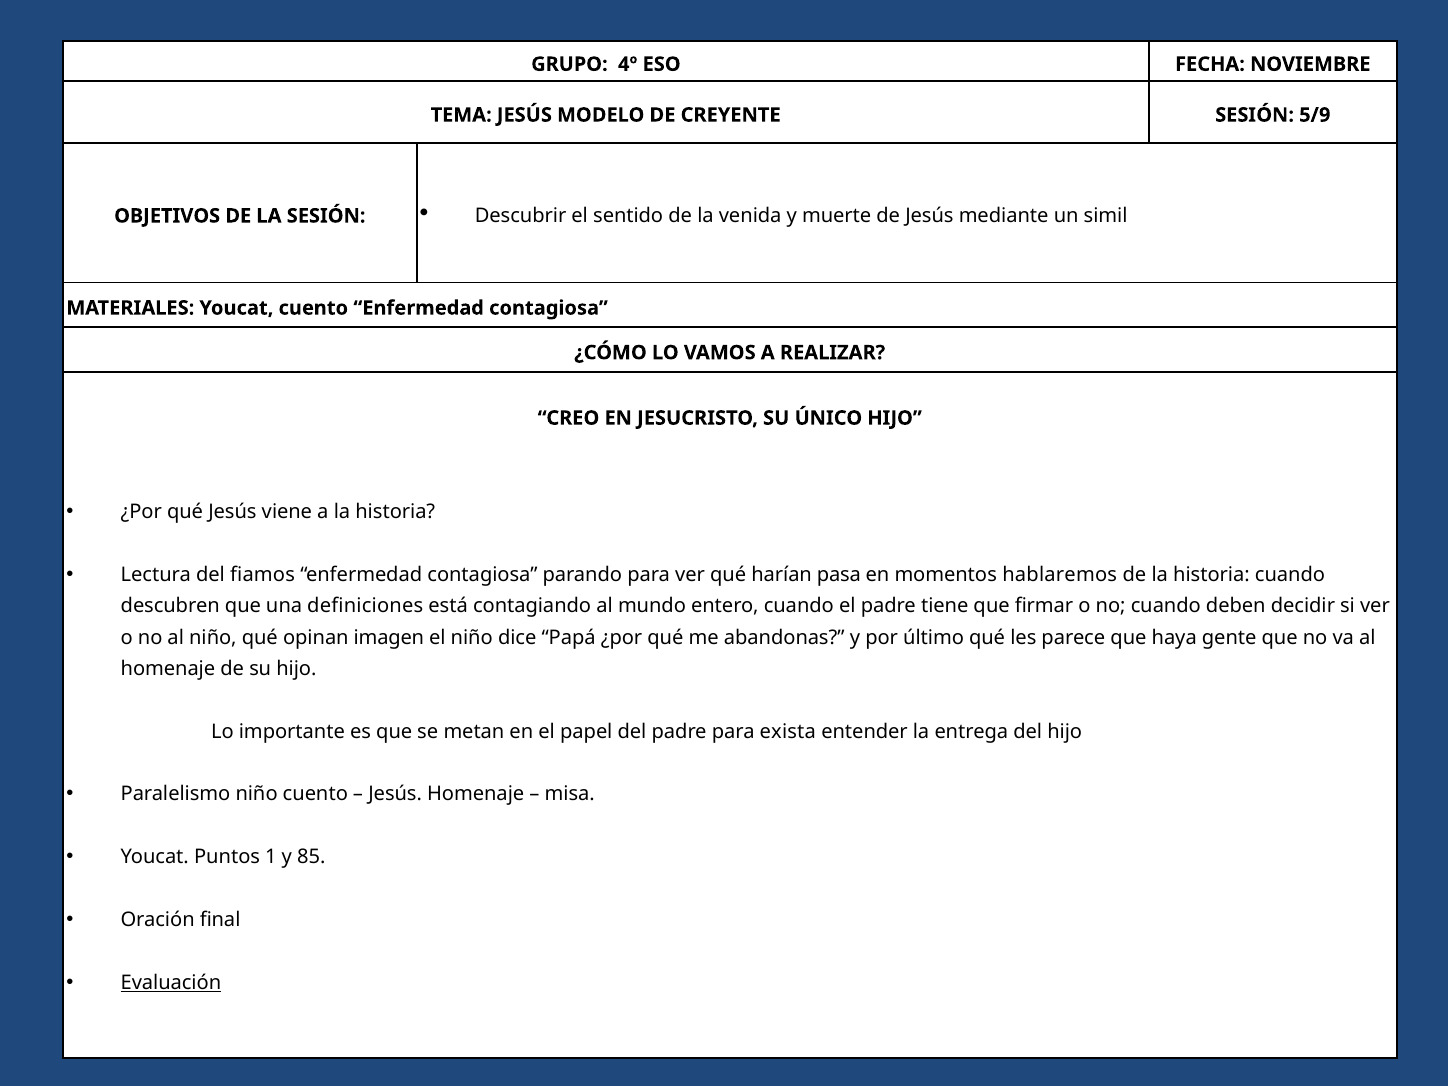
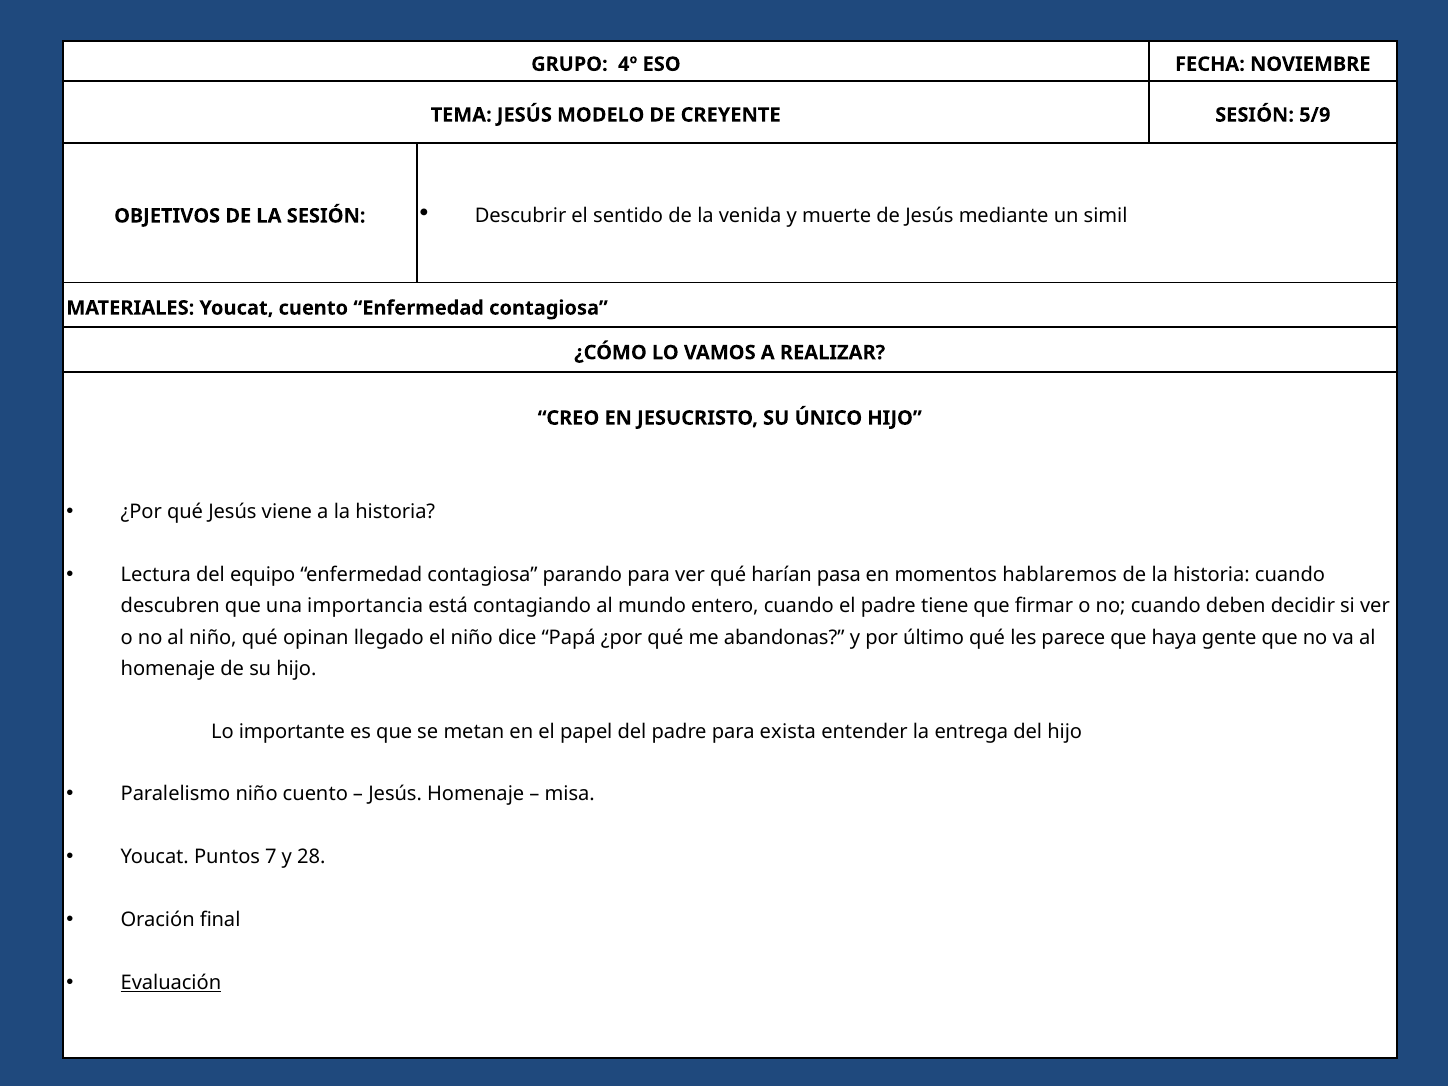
fiamos: fiamos -> equipo
definiciones: definiciones -> importancia
imagen: imagen -> llegado
1: 1 -> 7
85: 85 -> 28
